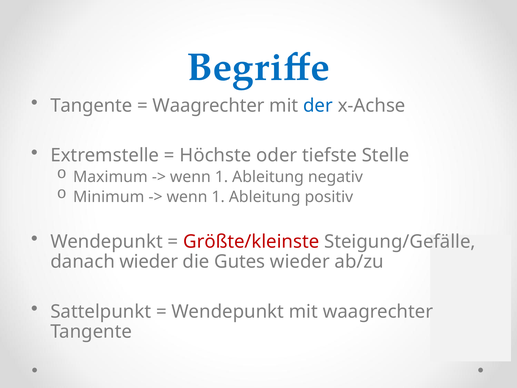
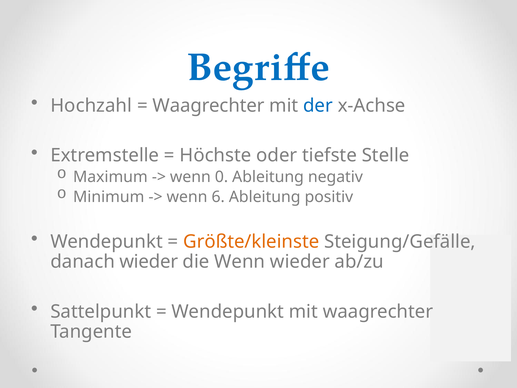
Tangente at (91, 106): Tangente -> Hochzahl
1 at (222, 177): 1 -> 0
1 at (218, 197): 1 -> 6
Größte/kleinste colour: red -> orange
die Gutes: Gutes -> Wenn
